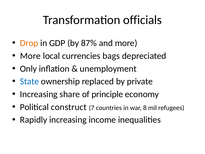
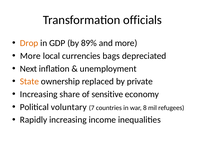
87%: 87% -> 89%
Only: Only -> Next
State colour: blue -> orange
principle: principle -> sensitive
construct: construct -> voluntary
